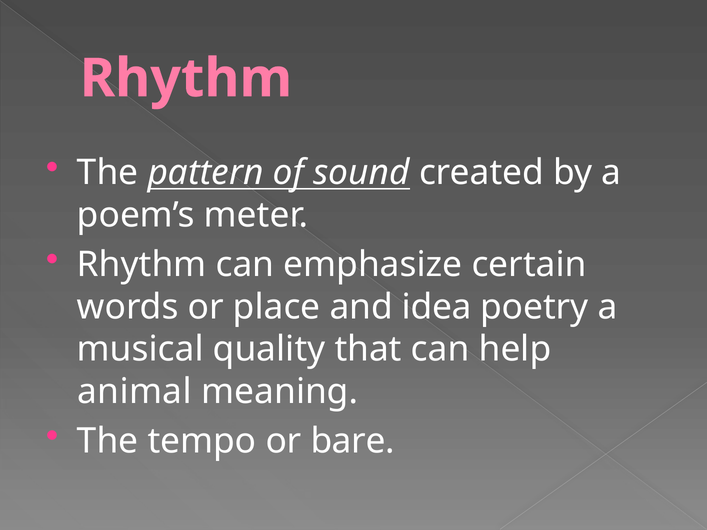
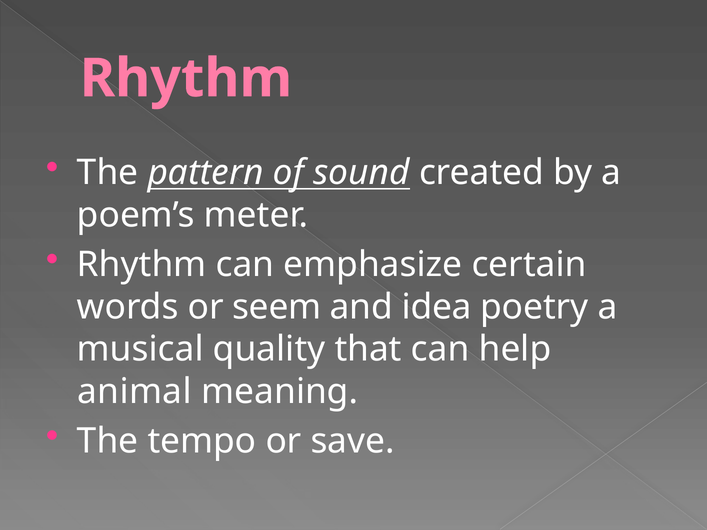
place: place -> seem
bare: bare -> save
